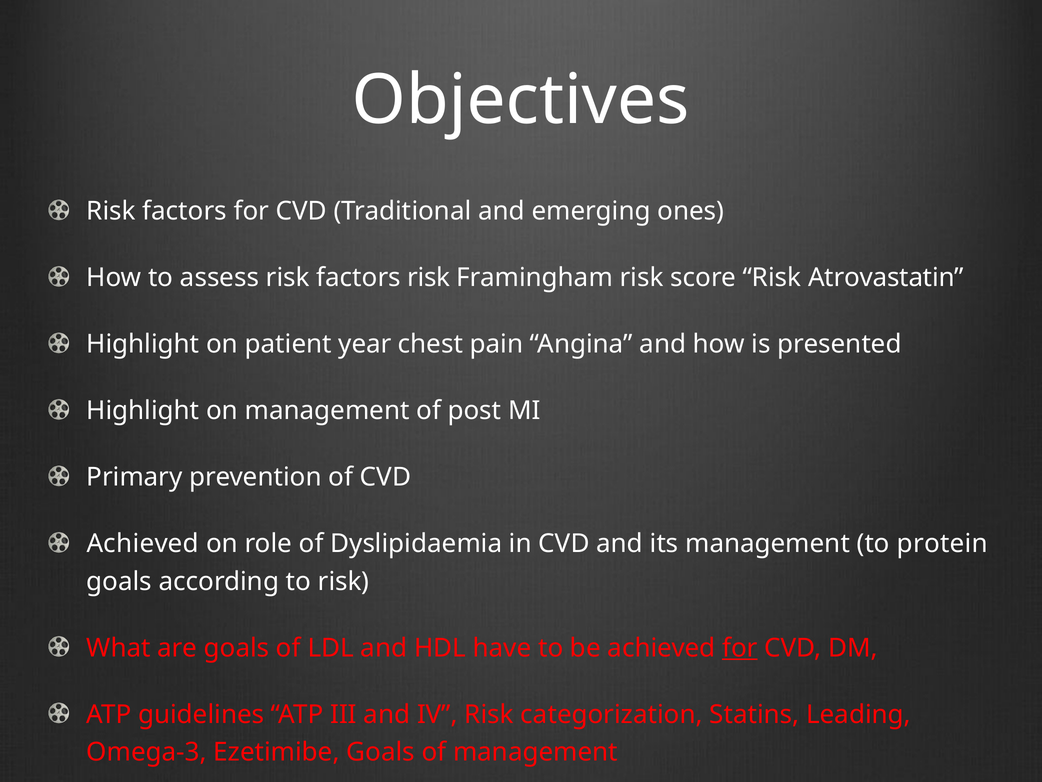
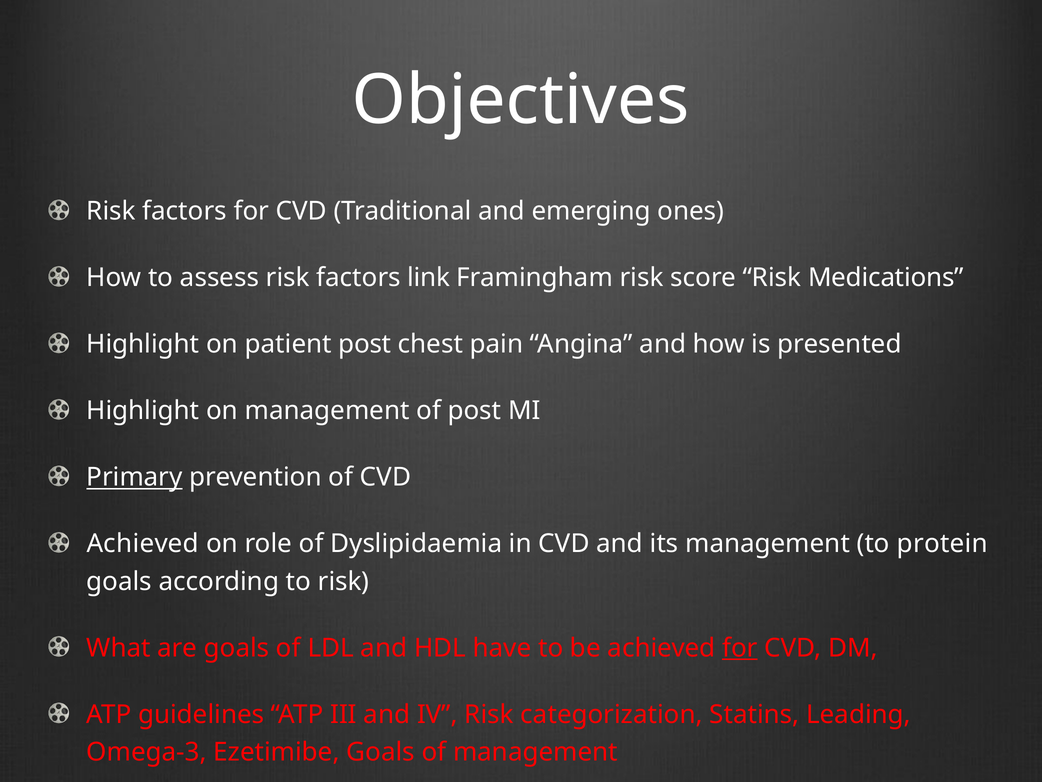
factors risk: risk -> link
Atrovastatin: Atrovastatin -> Medications
patient year: year -> post
Primary underline: none -> present
